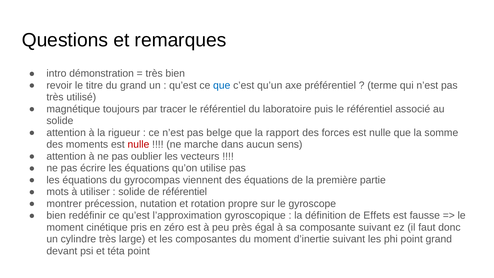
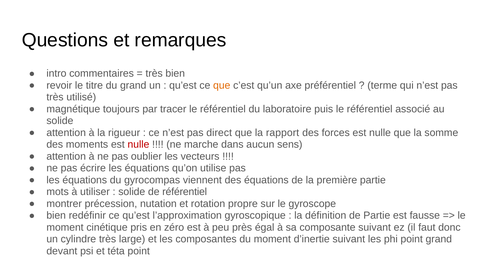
démonstration: démonstration -> commentaires
que at (222, 85) colour: blue -> orange
belge: belge -> direct
de Effets: Effets -> Partie
